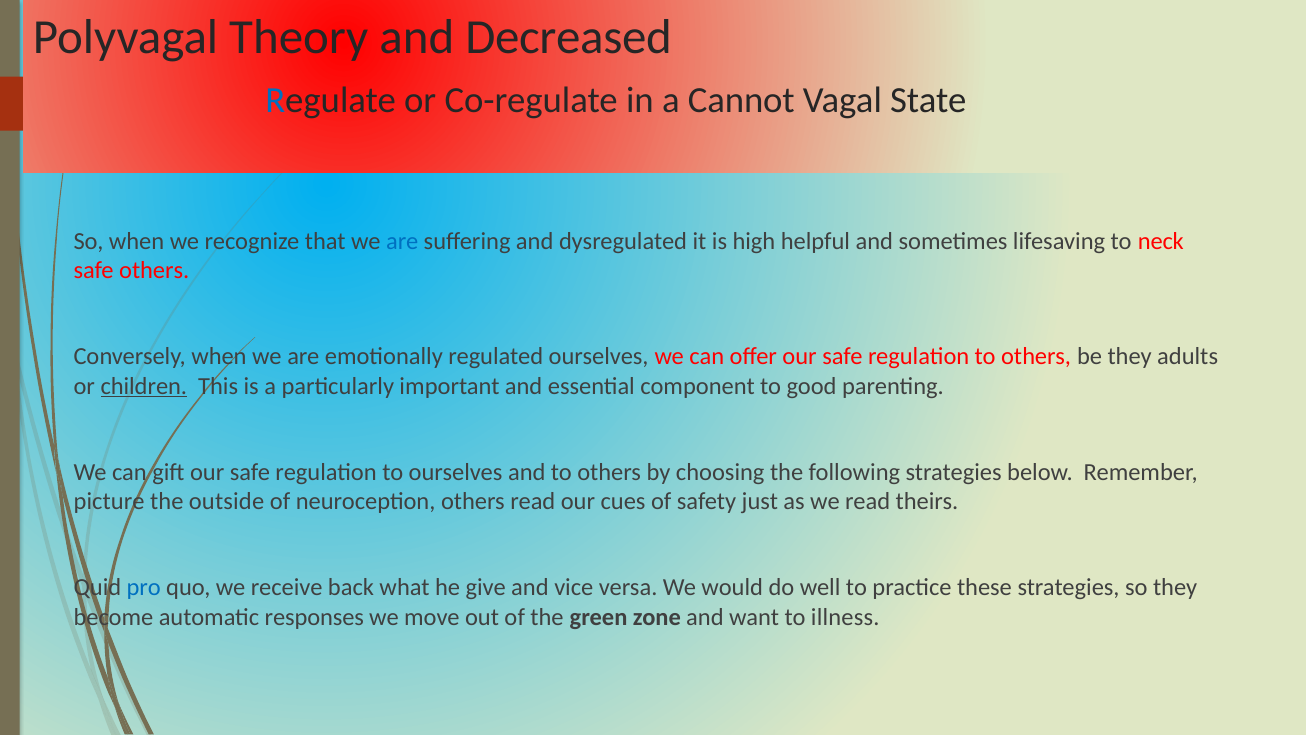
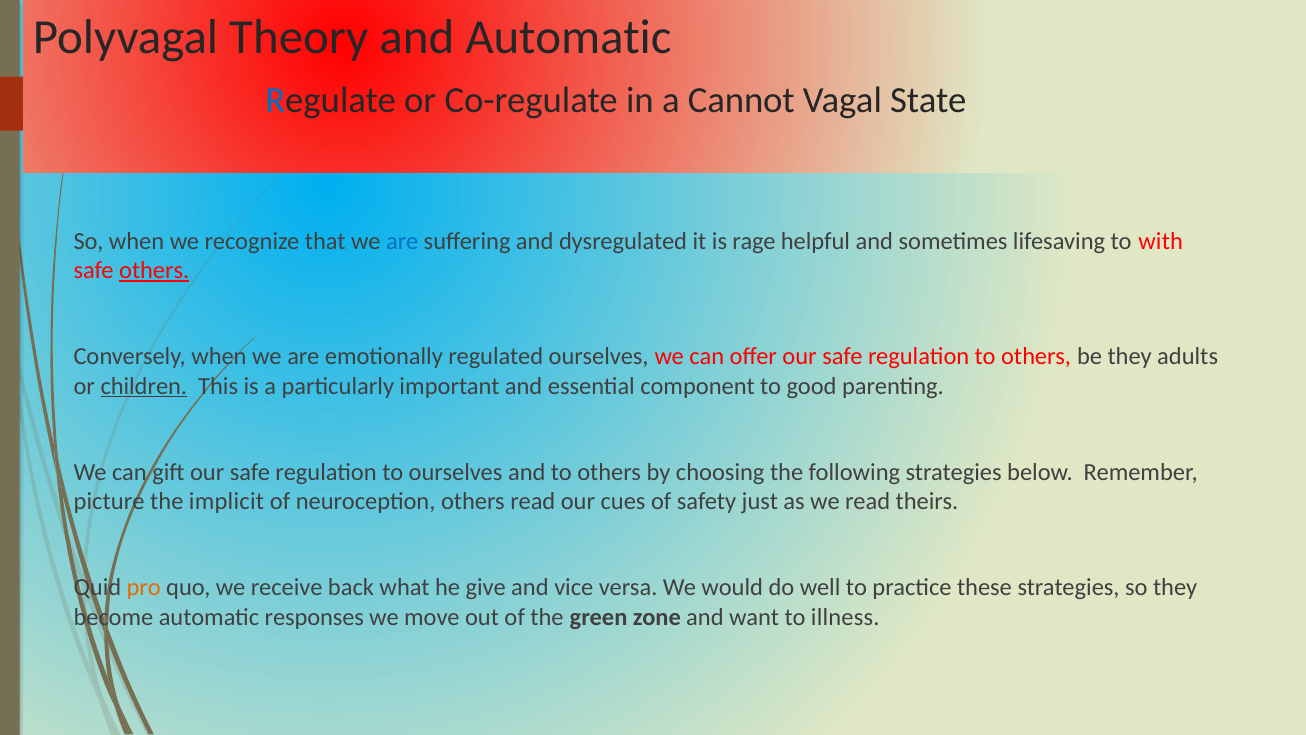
and Decreased: Decreased -> Automatic
high: high -> rage
neck: neck -> with
others at (154, 270) underline: none -> present
outside: outside -> implicit
pro colour: blue -> orange
